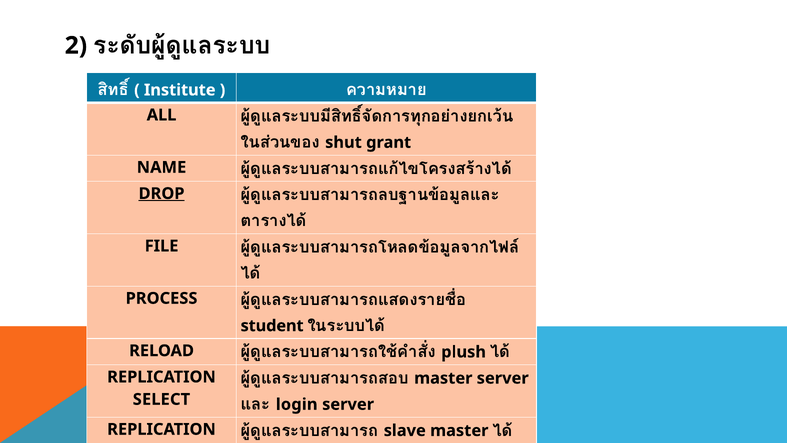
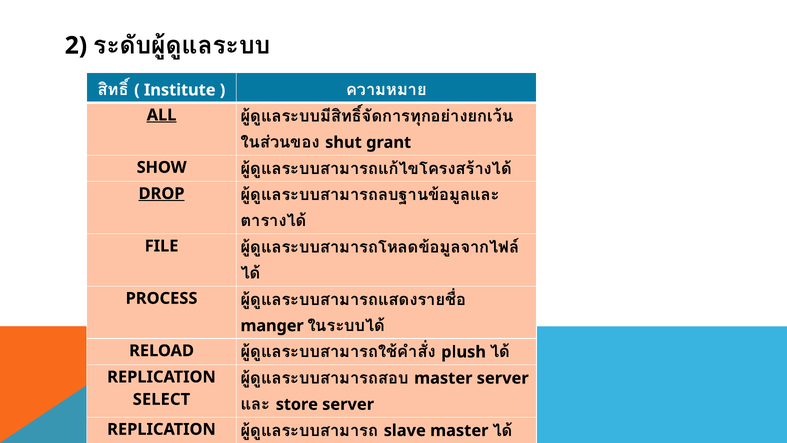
ALL underline: none -> present
NAME: NAME -> SHOW
student: student -> manger
login: login -> store
